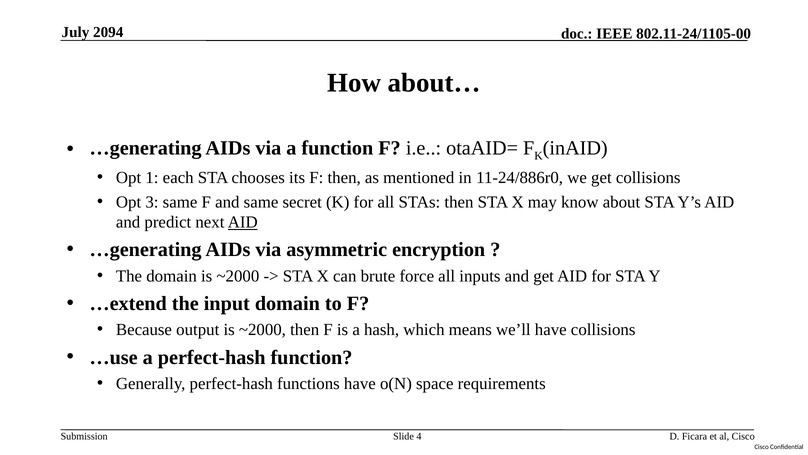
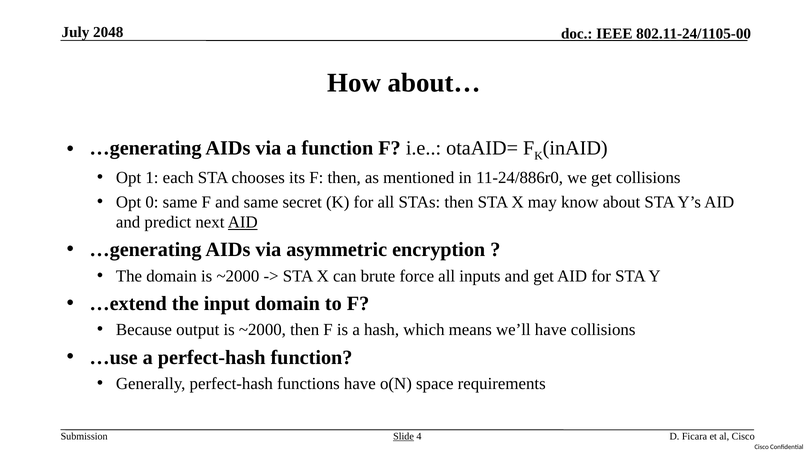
2094: 2094 -> 2048
3: 3 -> 0
Slide underline: none -> present
